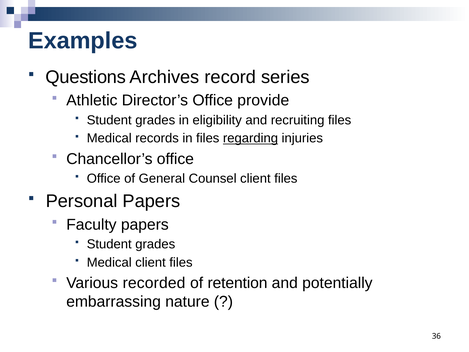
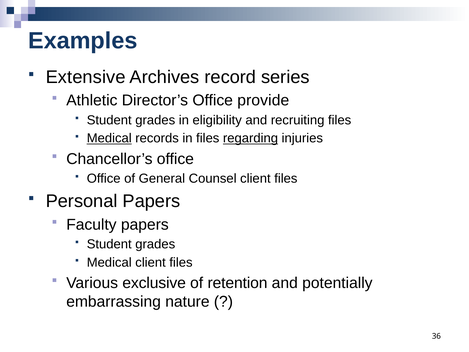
Questions: Questions -> Extensive
Medical at (109, 138) underline: none -> present
recorded: recorded -> exclusive
